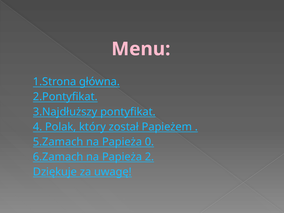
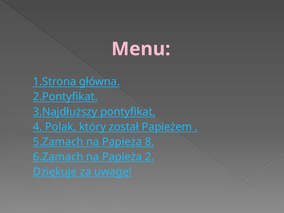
0: 0 -> 8
